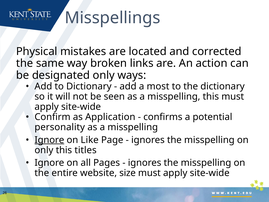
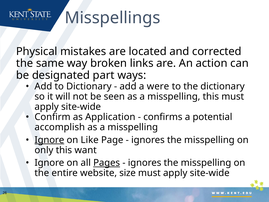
designated only: only -> part
most: most -> were
personality: personality -> accomplish
titles: titles -> want
Pages underline: none -> present
